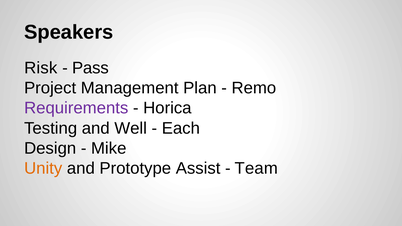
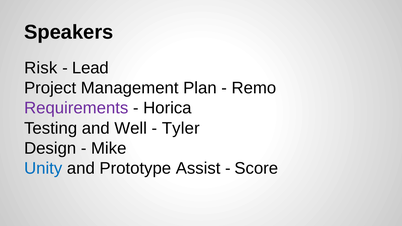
Pass: Pass -> Lead
Each: Each -> Tyler
Unity colour: orange -> blue
Team: Team -> Score
